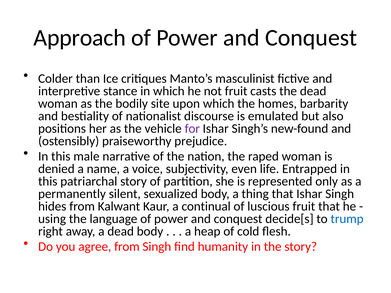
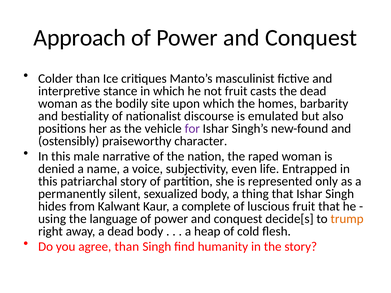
prejudice: prejudice -> character
continual: continual -> complete
trump colour: blue -> orange
agree from: from -> than
